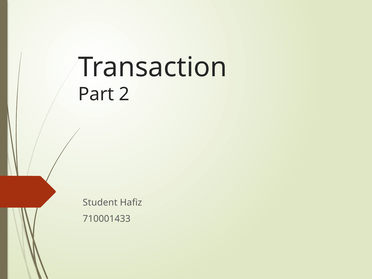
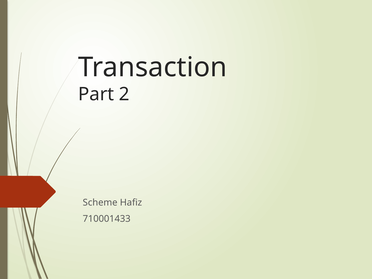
Student: Student -> Scheme
